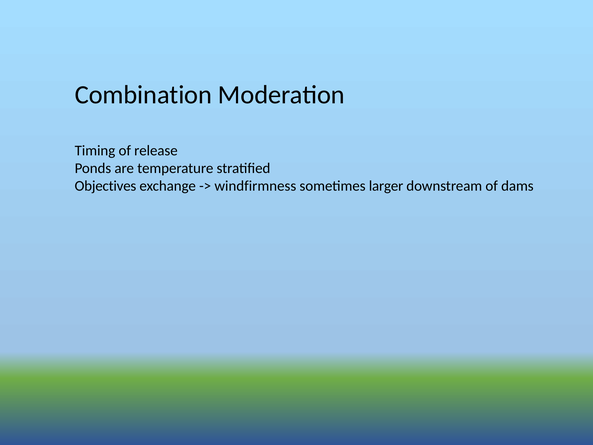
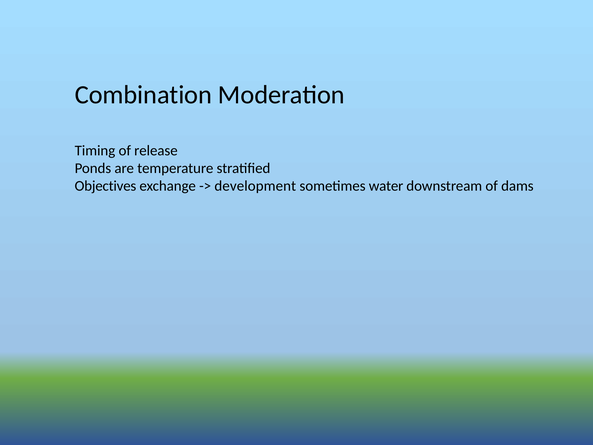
windfirmness: windfirmness -> development
larger: larger -> water
